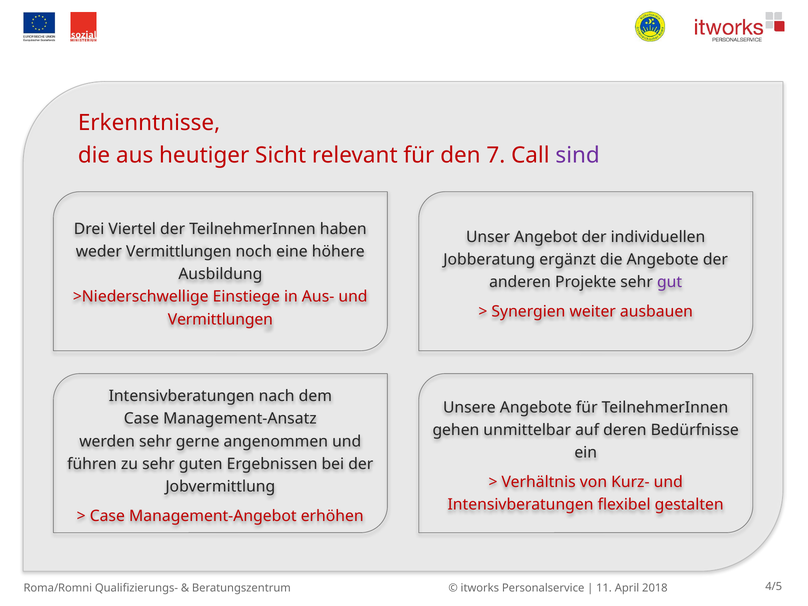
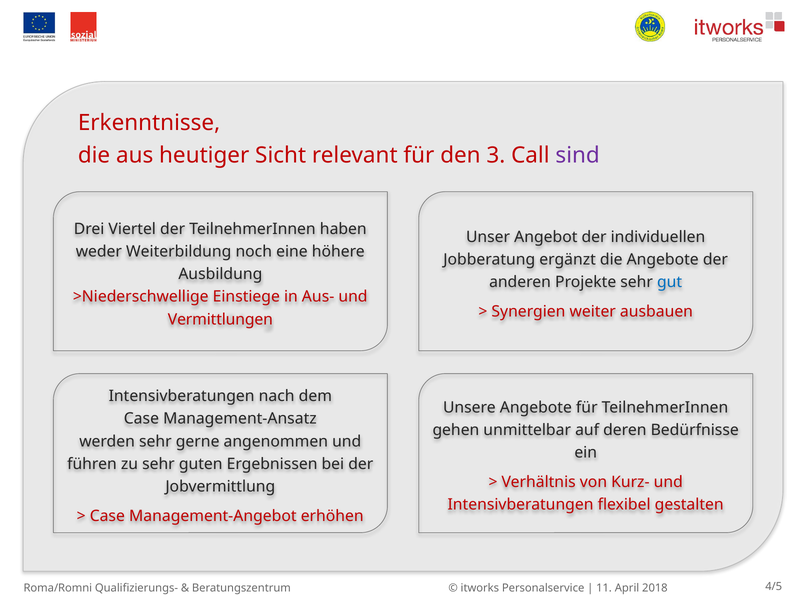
7: 7 -> 3
weder Vermittlungen: Vermittlungen -> Weiterbildung
gut colour: purple -> blue
